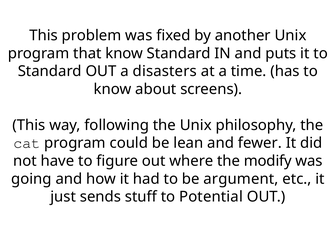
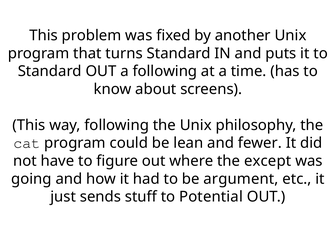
that know: know -> turns
a disasters: disasters -> following
modify: modify -> except
